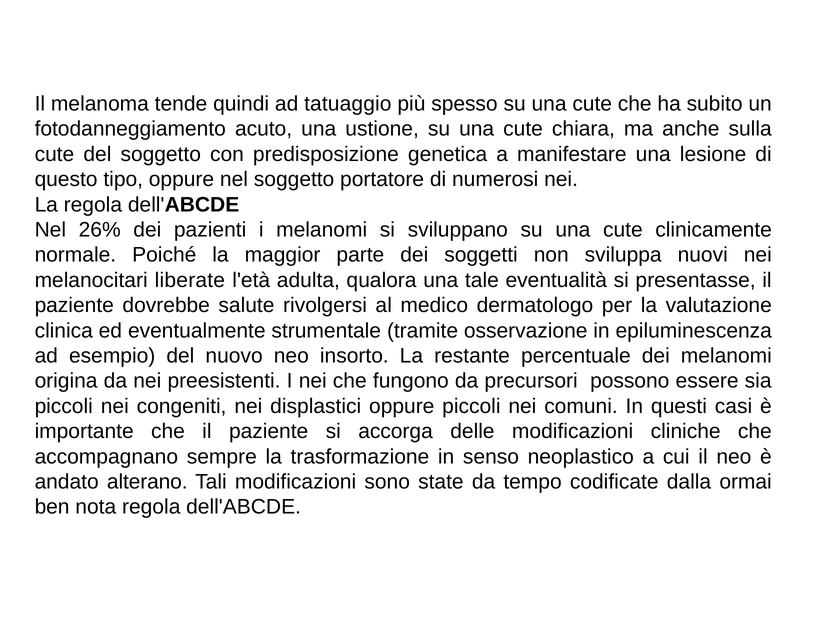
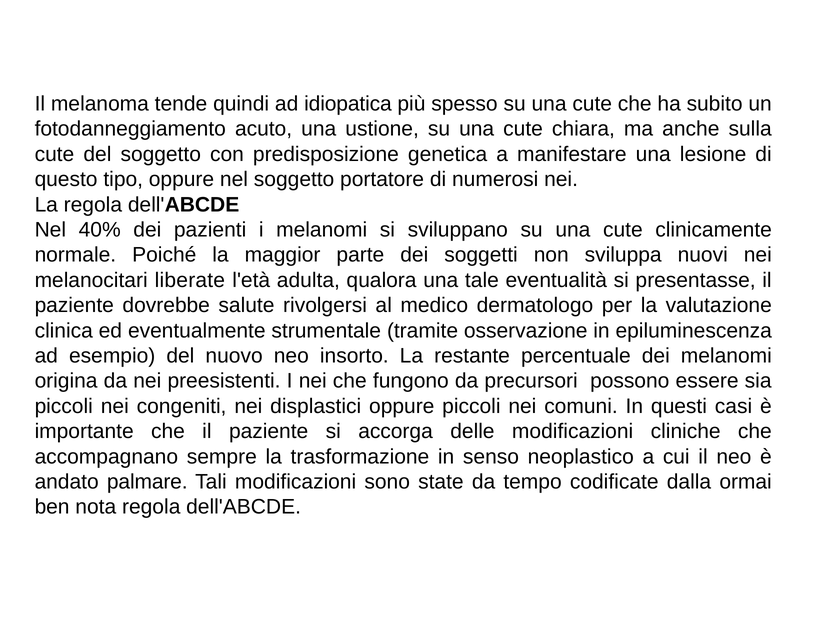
tatuaggio: tatuaggio -> idiopatica
26%: 26% -> 40%
alterano: alterano -> palmare
